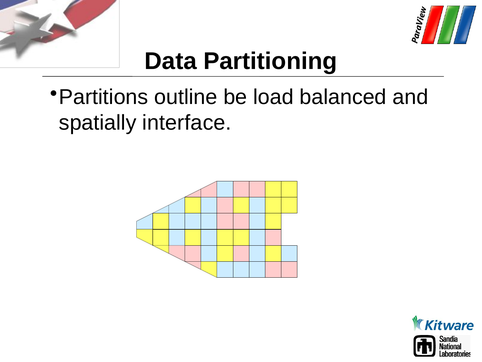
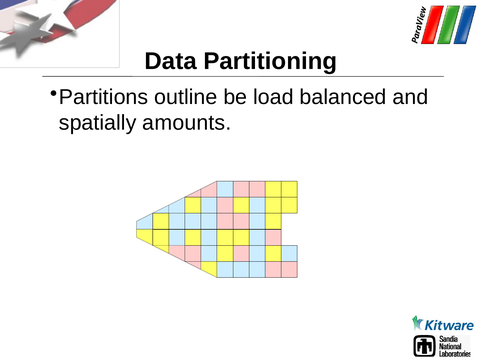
interface: interface -> amounts
